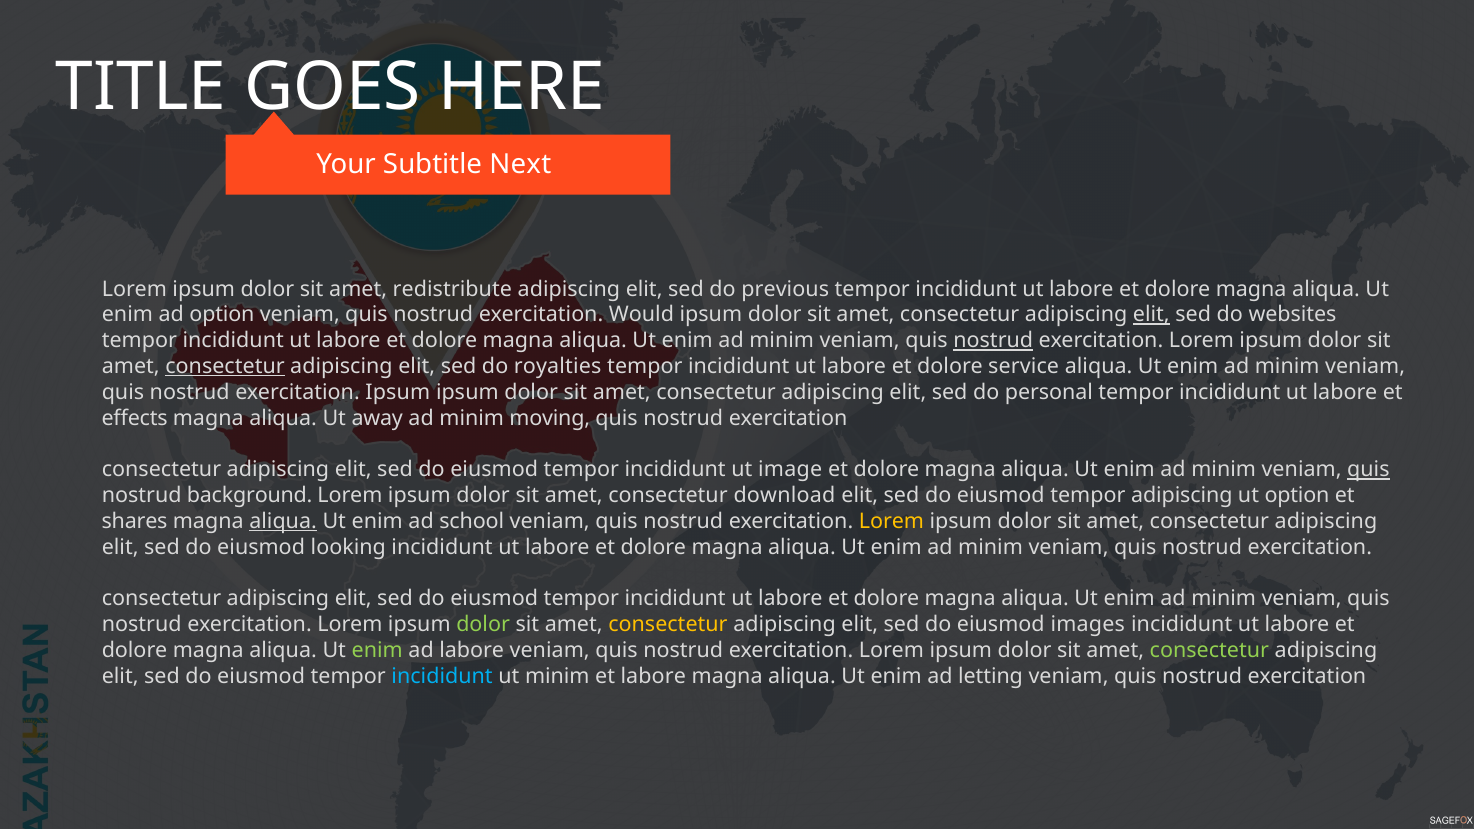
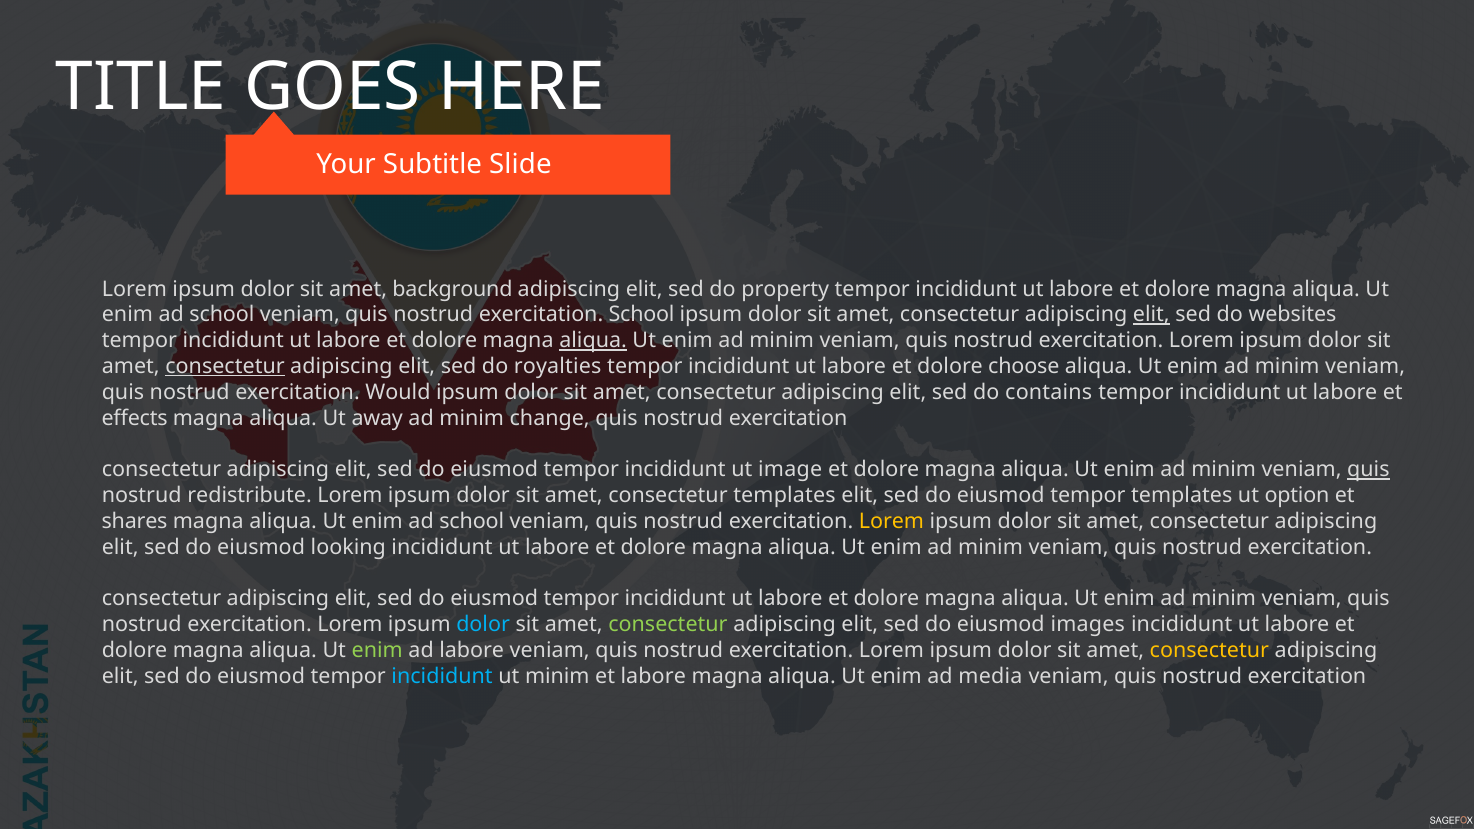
Next: Next -> Slide
redistribute: redistribute -> background
previous: previous -> property
option at (222, 315): option -> school
exercitation Would: Would -> School
aliqua at (593, 341) underline: none -> present
nostrud at (993, 341) underline: present -> none
service: service -> choose
exercitation Ipsum: Ipsum -> Would
personal: personal -> contains
moving: moving -> change
background: background -> redistribute
consectetur download: download -> templates
tempor adipiscing: adipiscing -> templates
aliqua at (283, 521) underline: present -> none
dolor at (483, 625) colour: light green -> light blue
consectetur at (668, 625) colour: yellow -> light green
consectetur at (1209, 650) colour: light green -> yellow
letting: letting -> media
